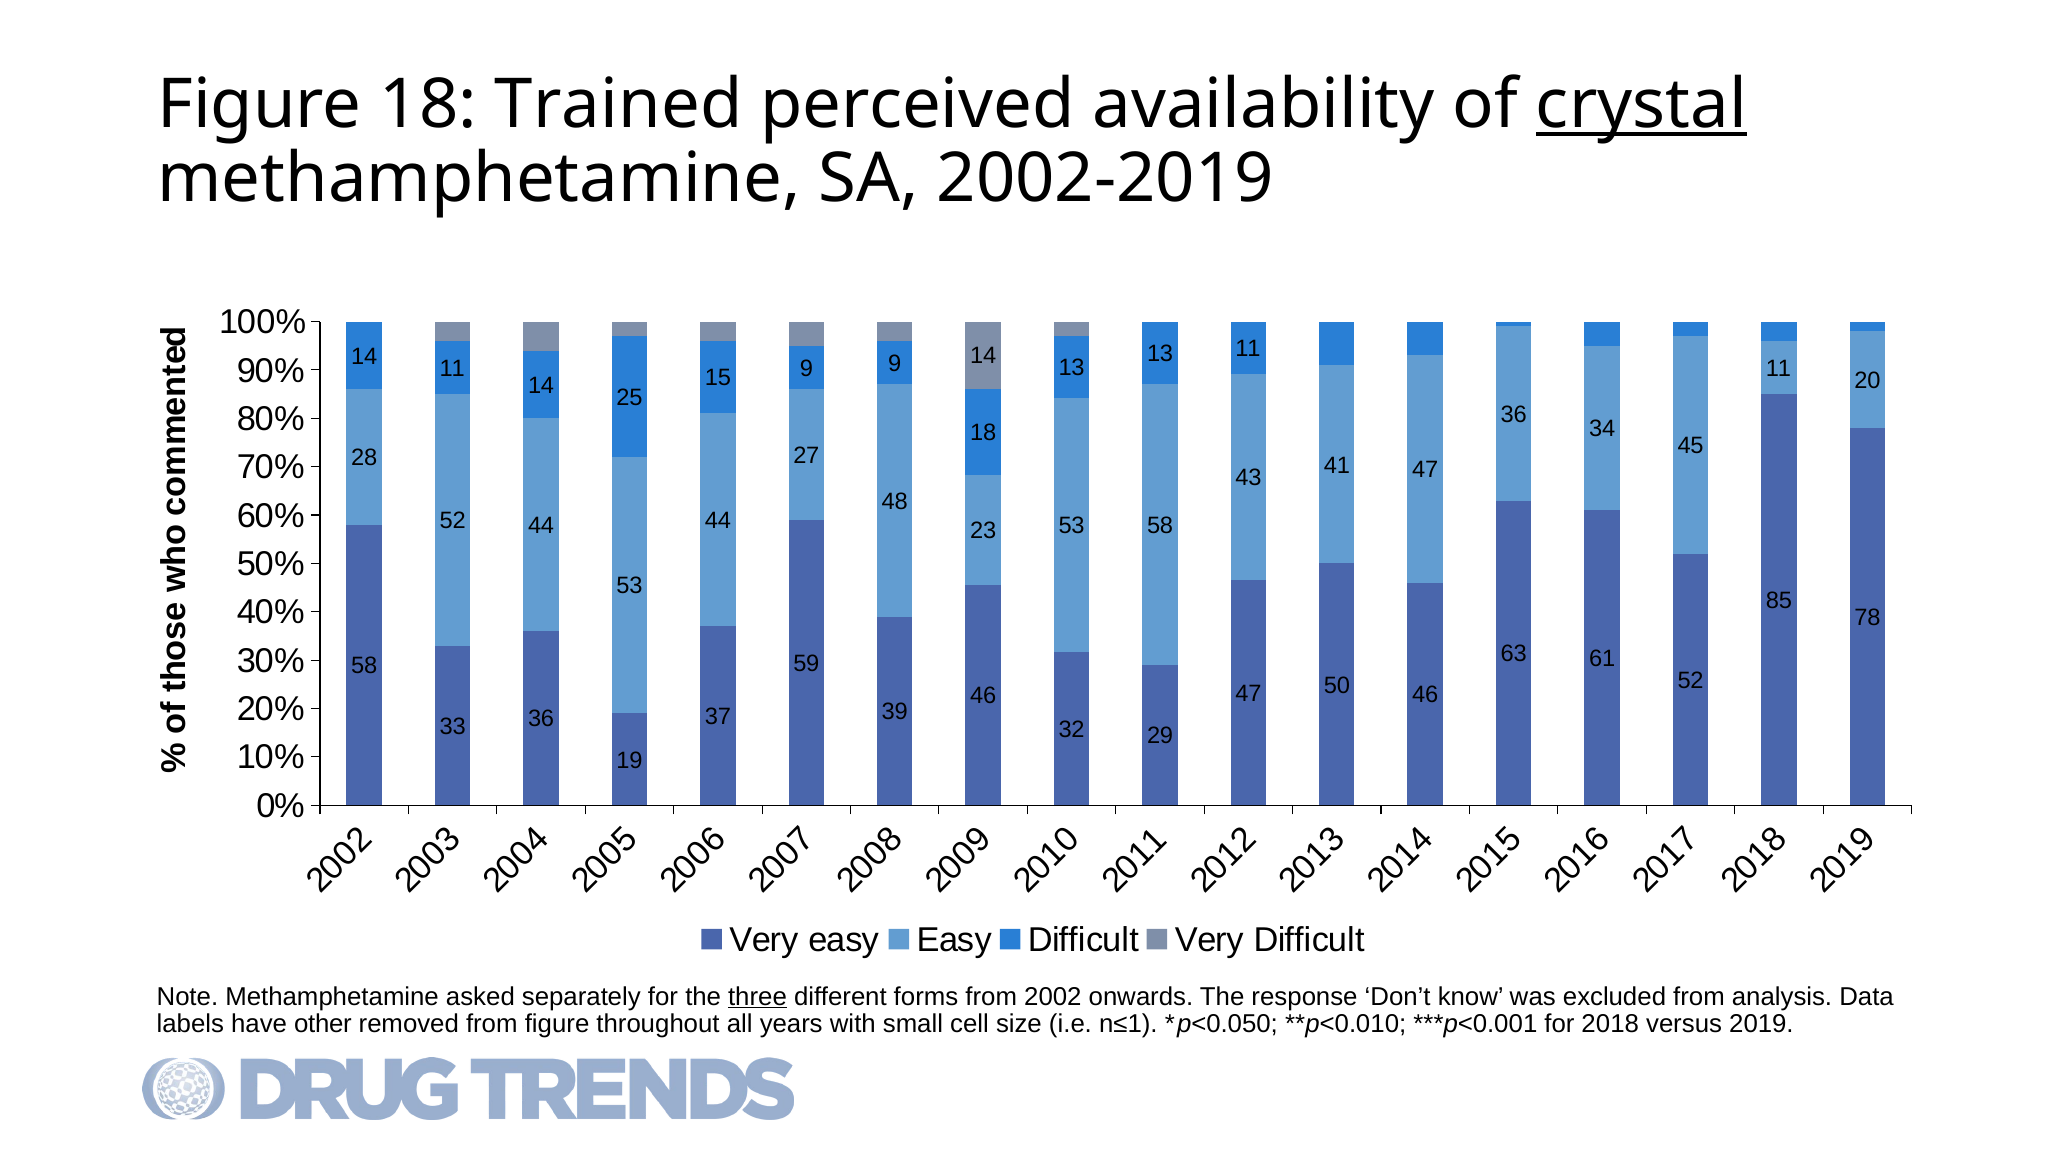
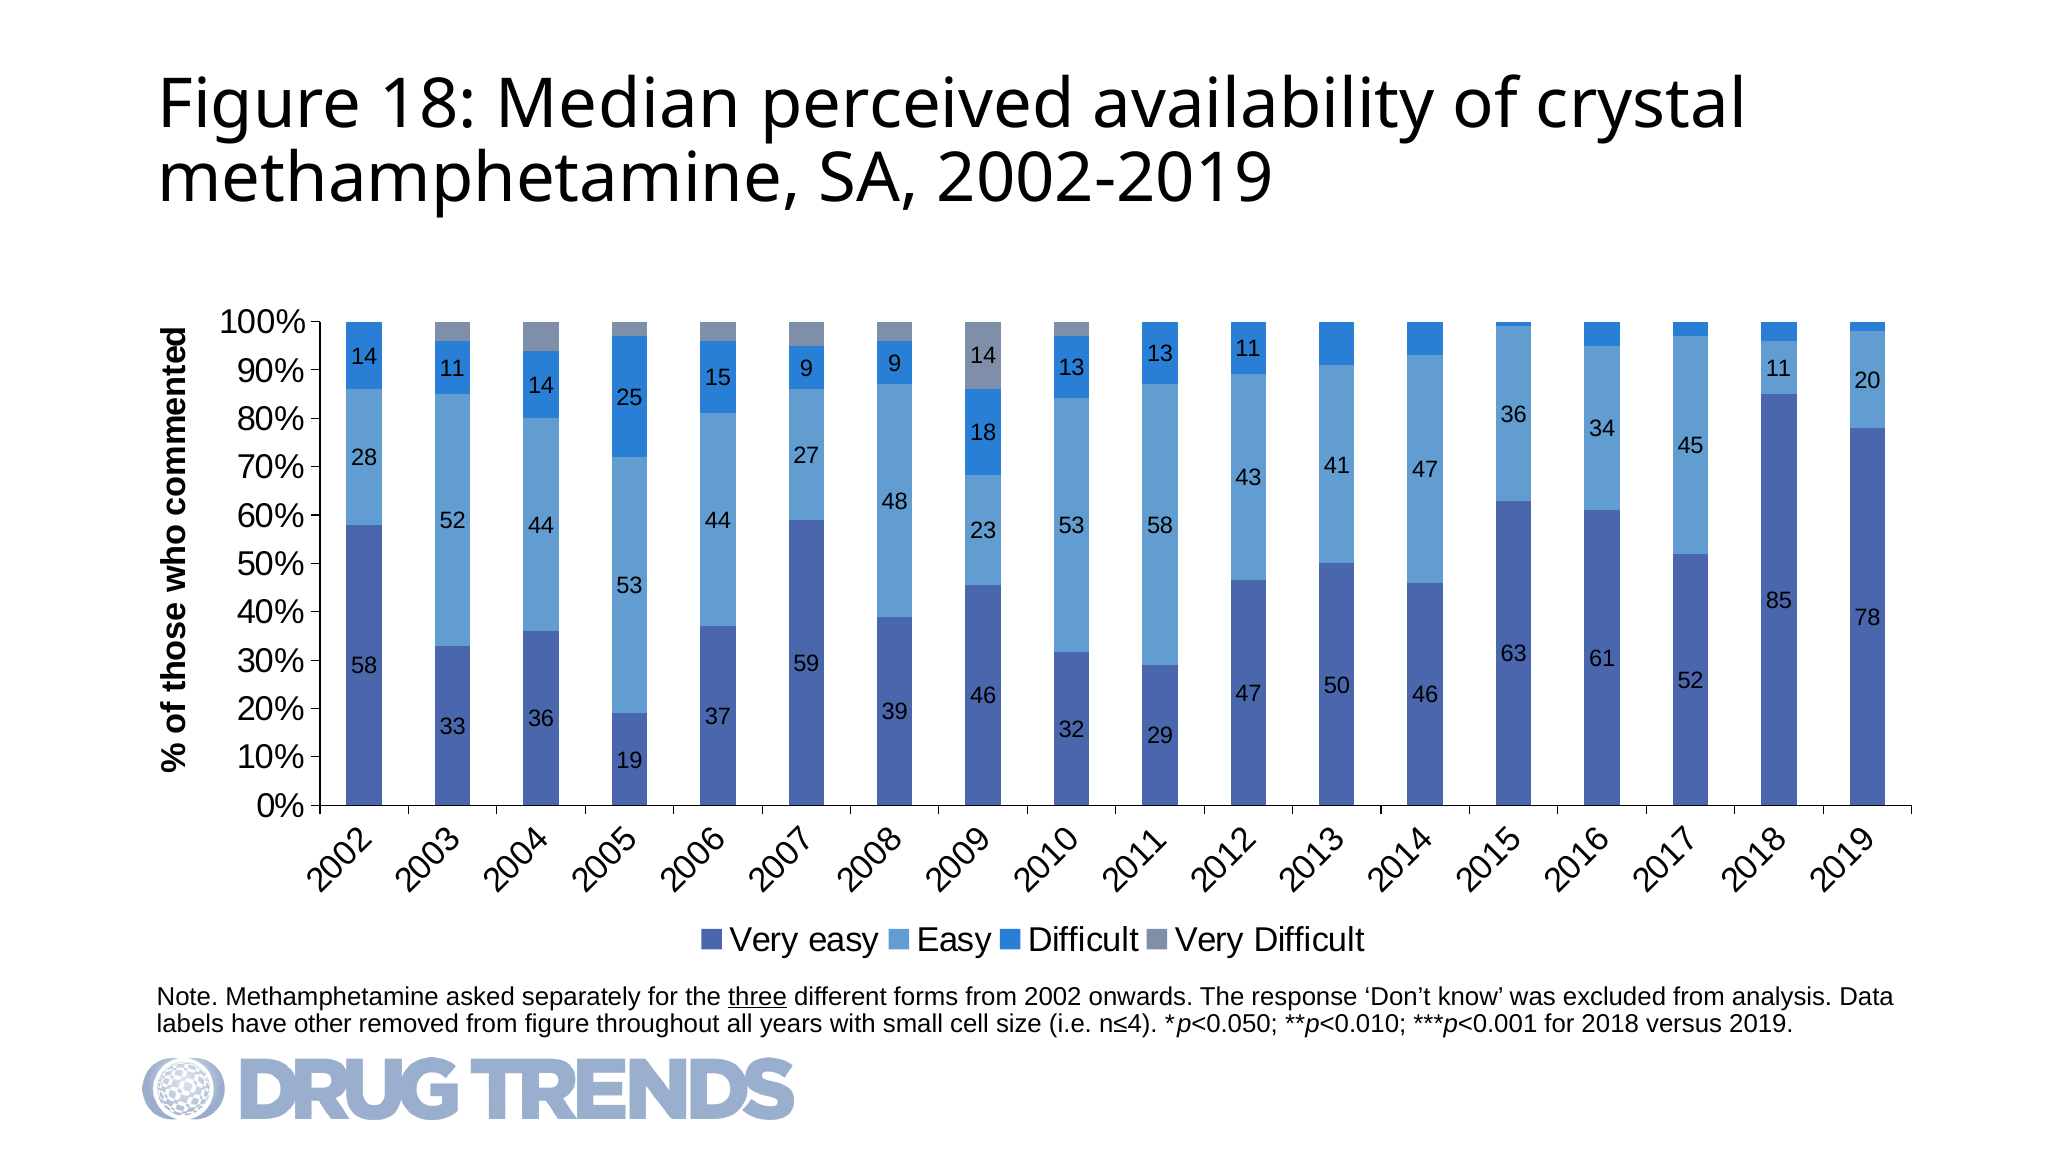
Trained: Trained -> Median
crystal underline: present -> none
n≤1: n≤1 -> n≤4
